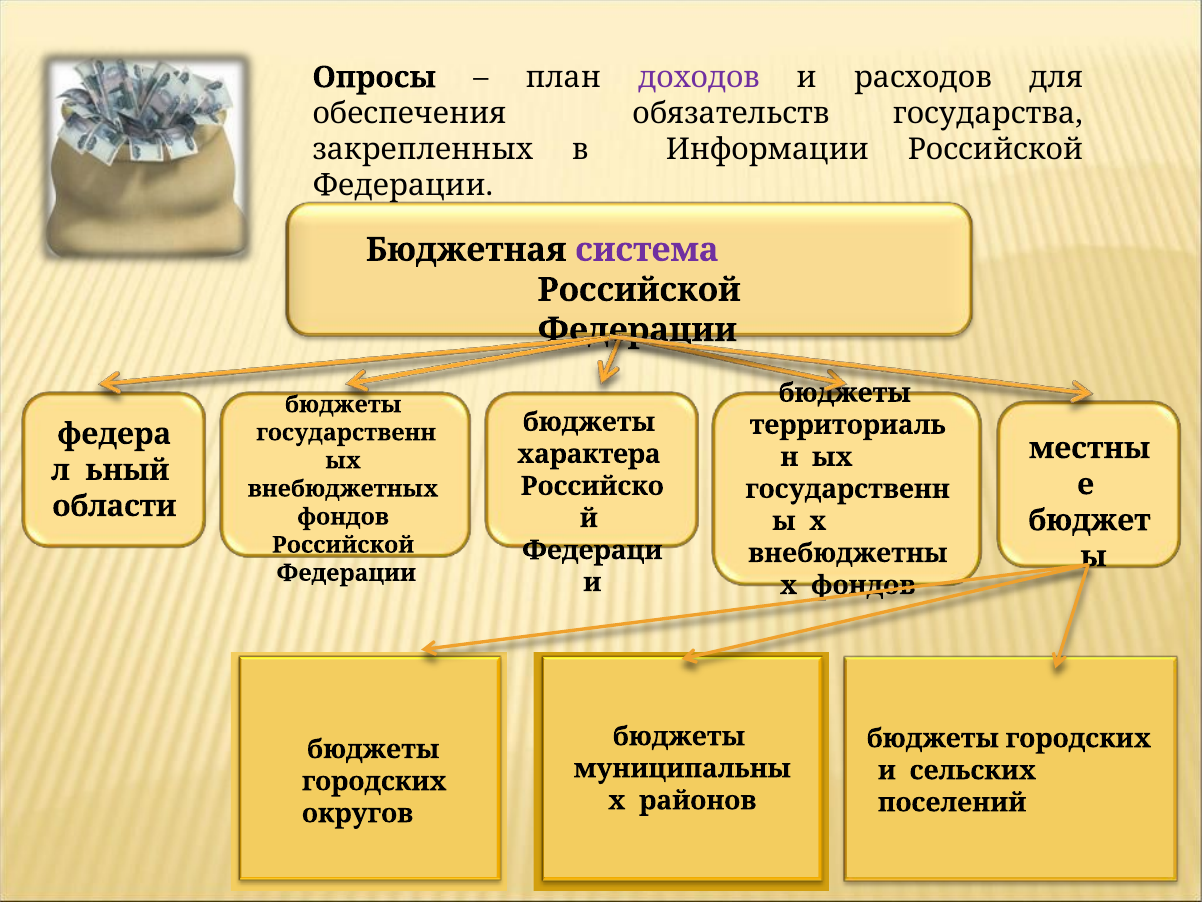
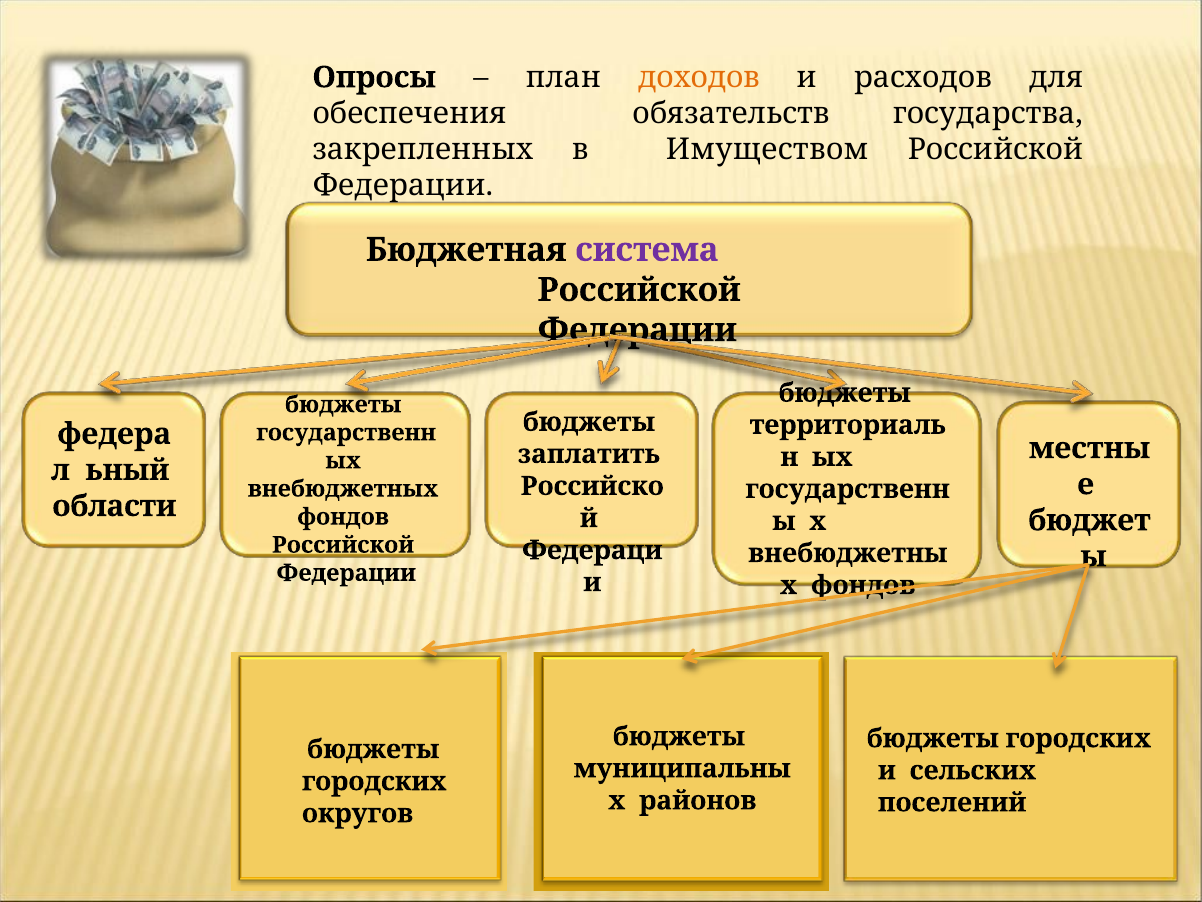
доходов colour: purple -> orange
Информации: Информации -> Имуществом
характера: характера -> заплатить
